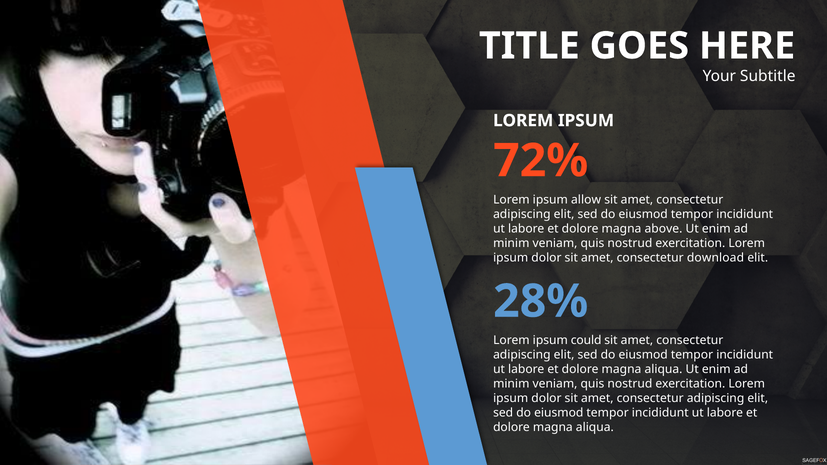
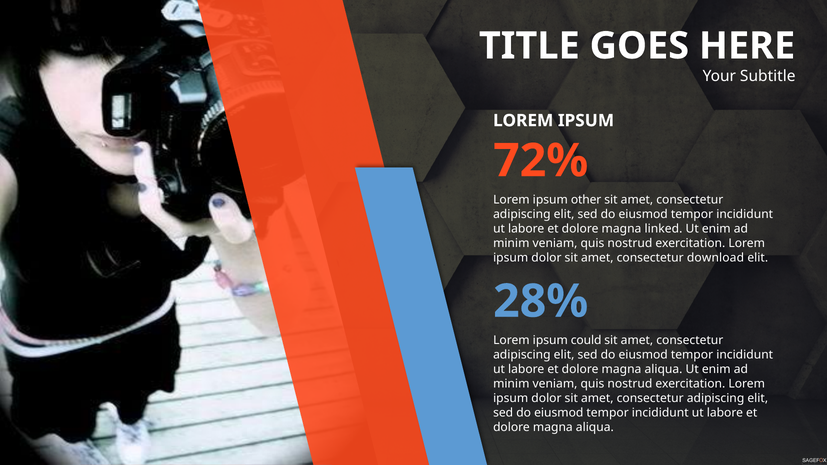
allow: allow -> other
above: above -> linked
